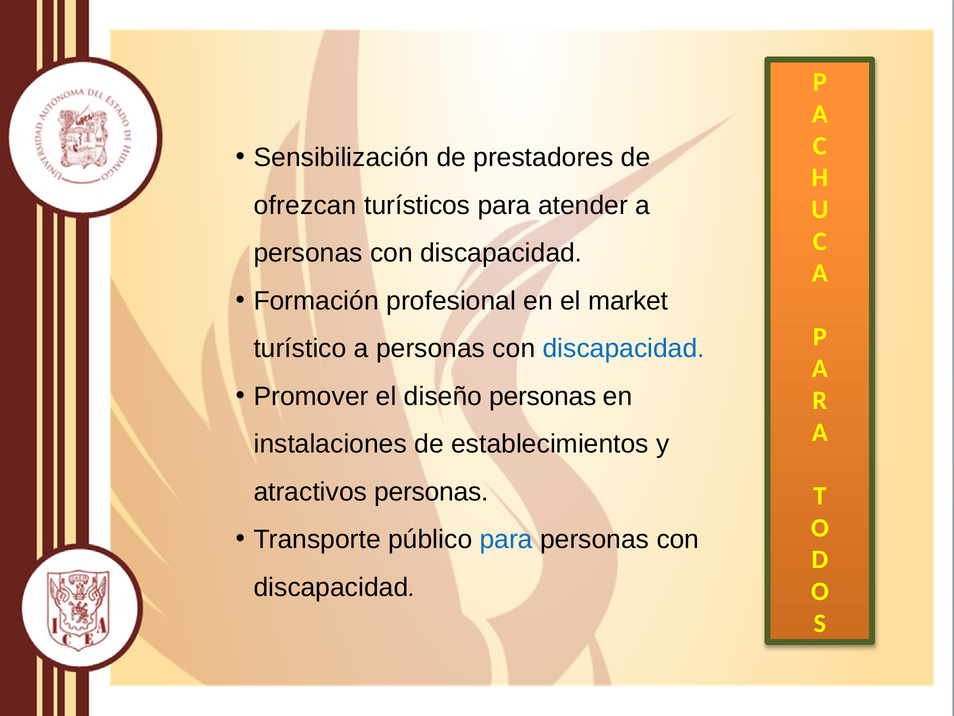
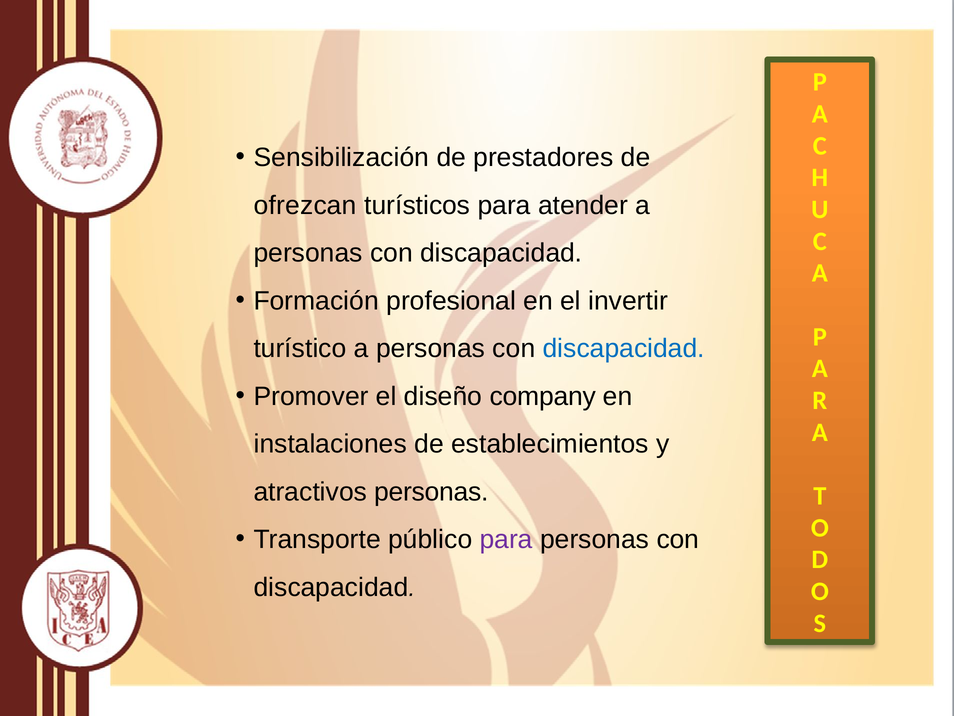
market: market -> invertir
diseño personas: personas -> company
para at (506, 539) colour: blue -> purple
